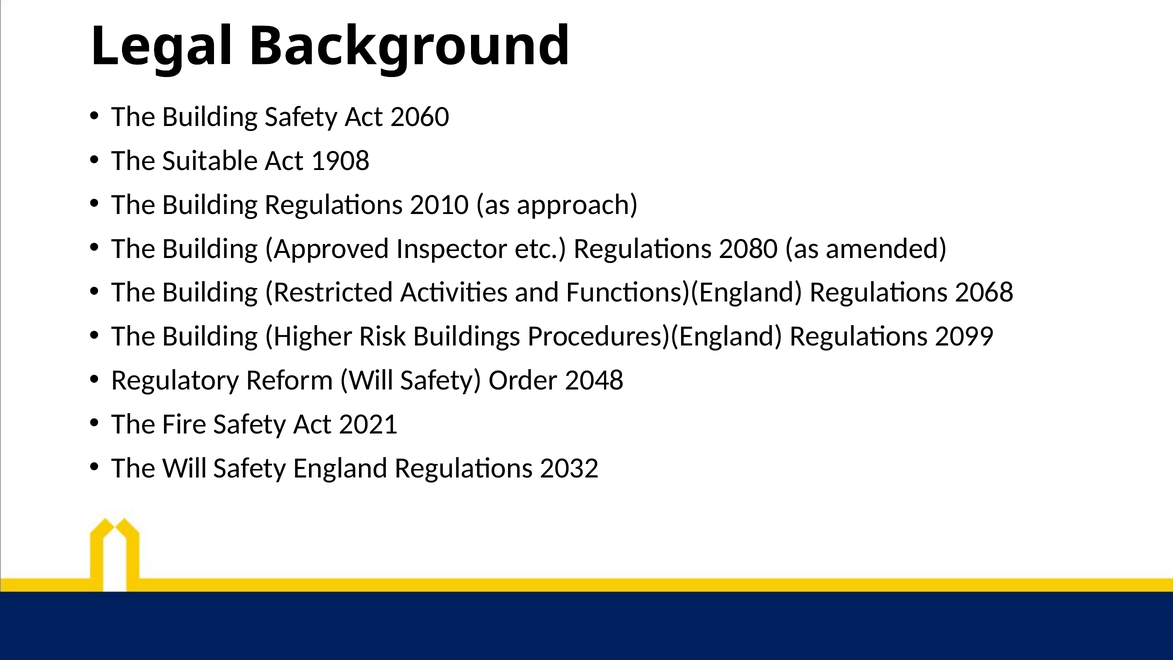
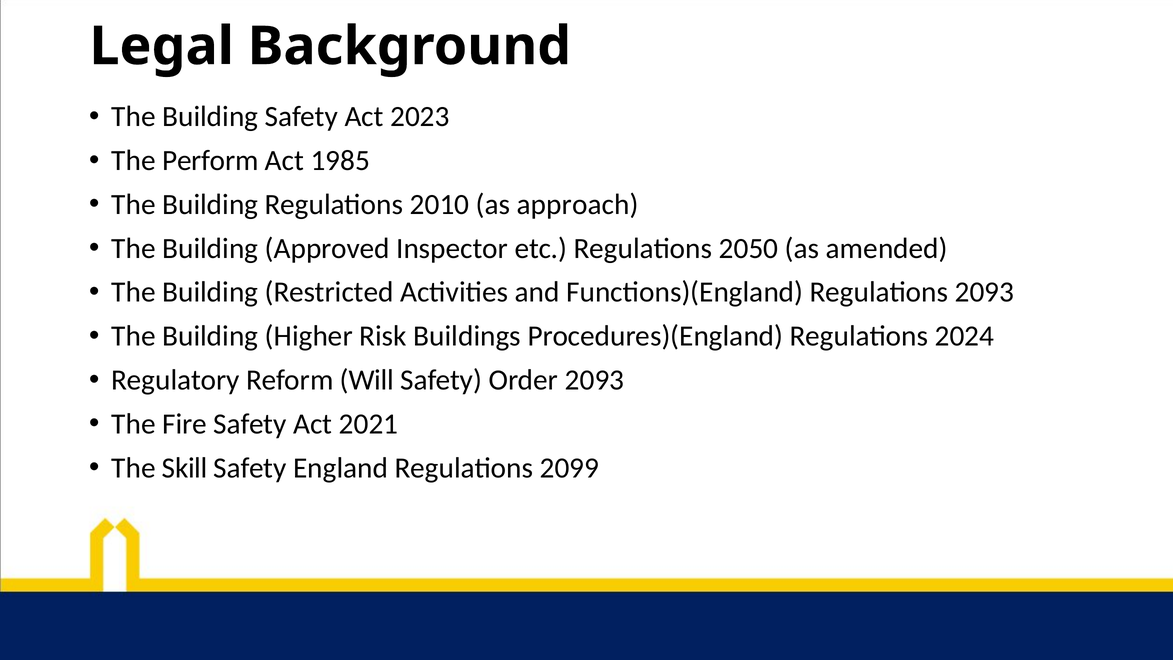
2060: 2060 -> 2023
Suitable: Suitable -> Perform
1908: 1908 -> 1985
2080: 2080 -> 2050
Regulations 2068: 2068 -> 2093
2099: 2099 -> 2024
Order 2048: 2048 -> 2093
The Will: Will -> Skill
2032: 2032 -> 2099
